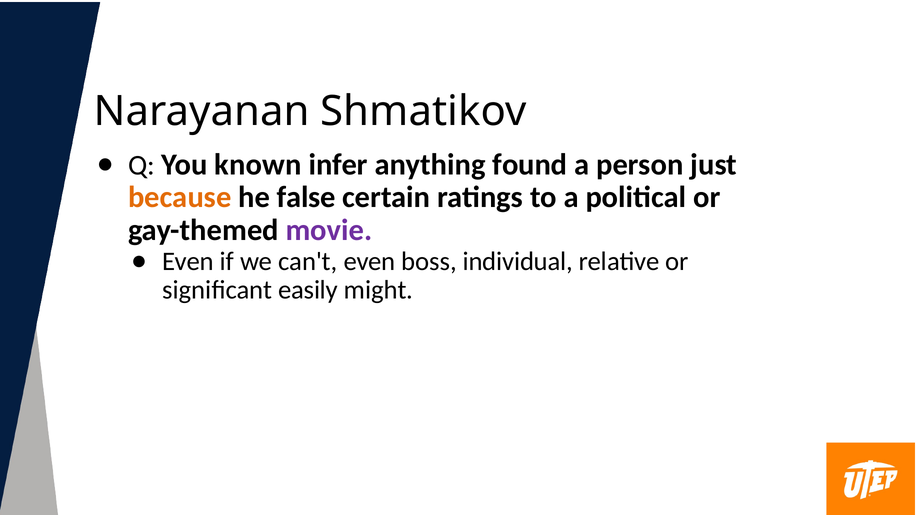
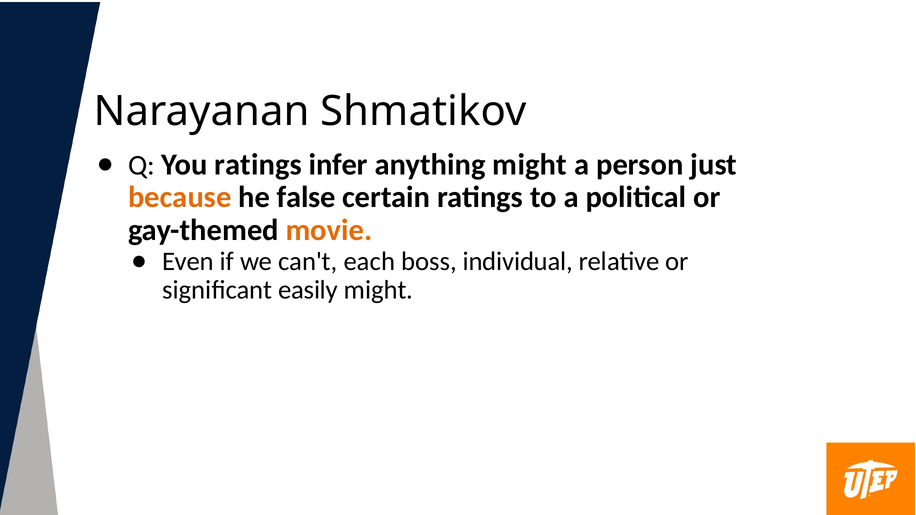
You known: known -> ratings
anything found: found -> might
movie colour: purple -> orange
can't even: even -> each
